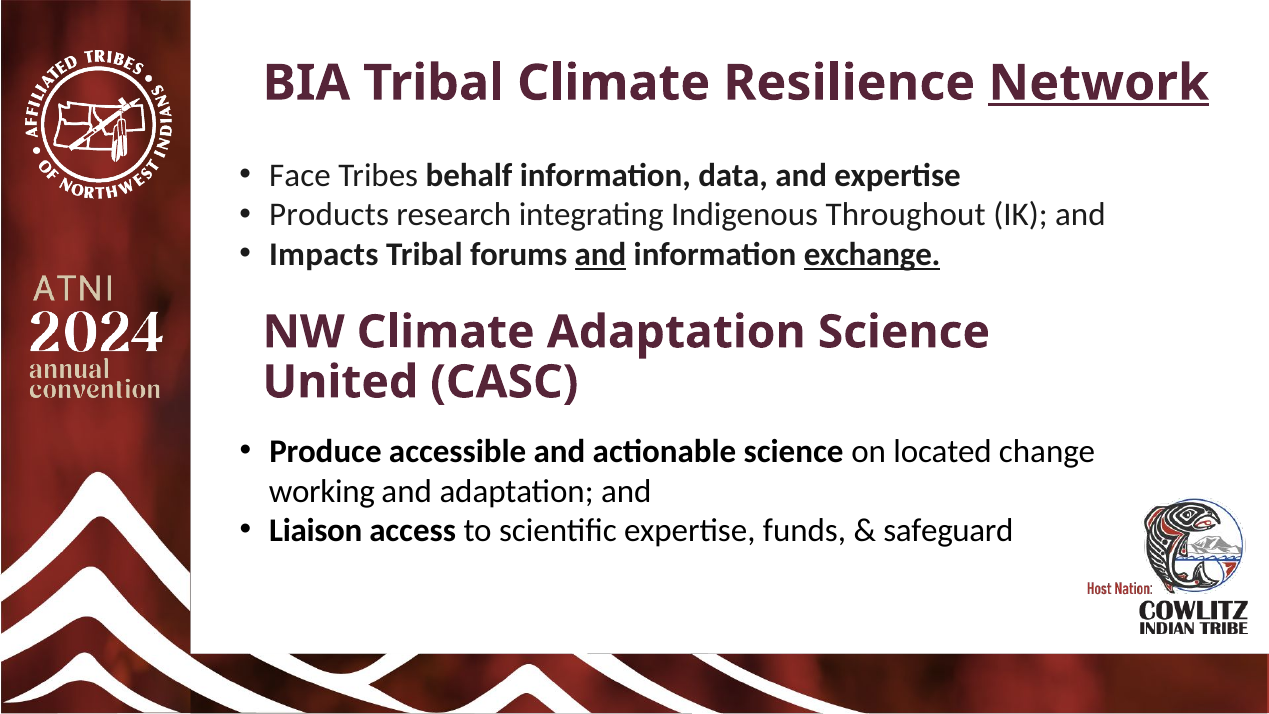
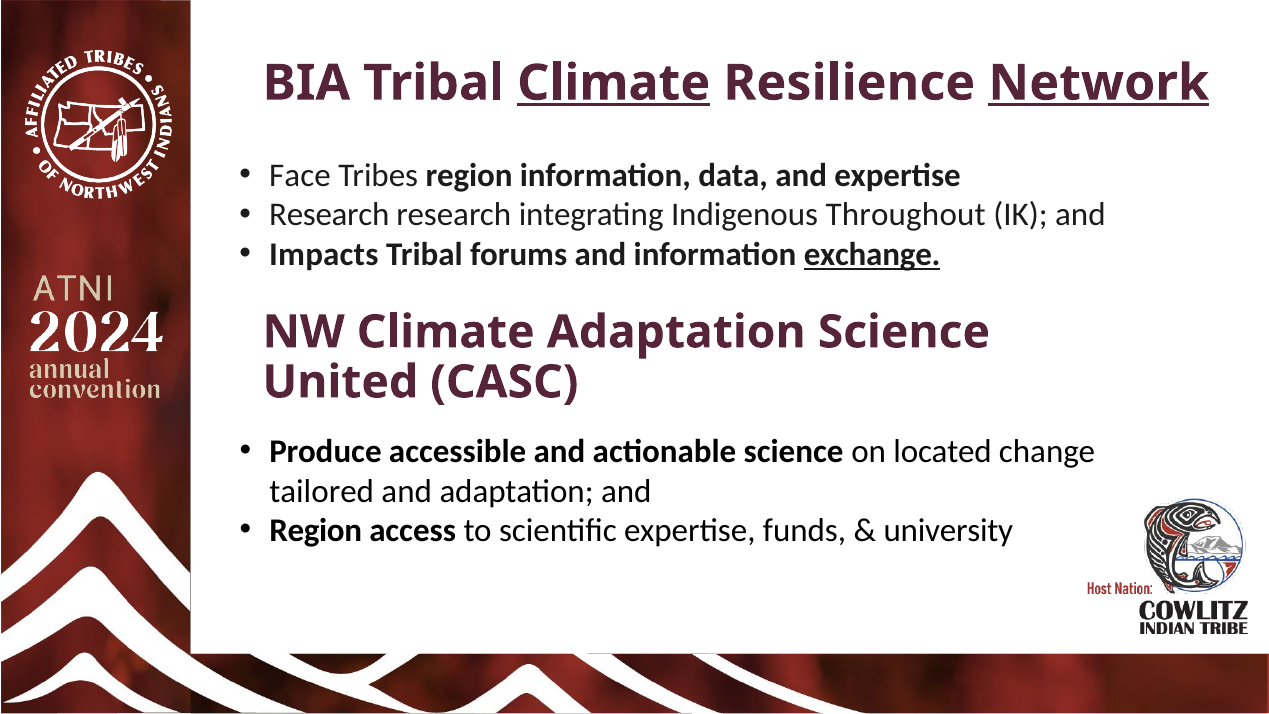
Climate at (614, 83) underline: none -> present
Tribes behalf: behalf -> region
Products at (329, 215): Products -> Research
and at (601, 255) underline: present -> none
working: working -> tailored
Liaison at (316, 531): Liaison -> Region
safeguard: safeguard -> university
